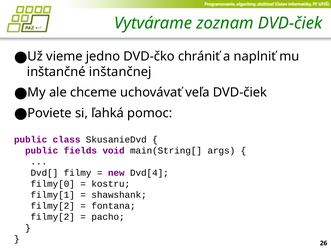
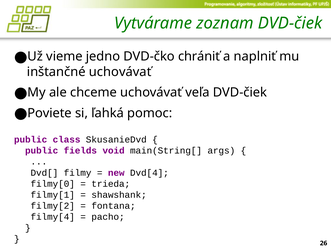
inštančné inštančnej: inštančnej -> uchovávať
kostru: kostru -> trieda
filmy[2 at (53, 217): filmy[2 -> filmy[4
